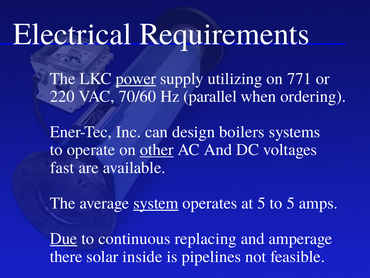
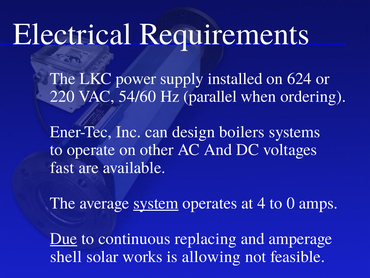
power underline: present -> none
utilizing: utilizing -> installed
771: 771 -> 624
70/60: 70/60 -> 54/60
other underline: present -> none
at 5: 5 -> 4
to 5: 5 -> 0
there: there -> shell
inside: inside -> works
pipelines: pipelines -> allowing
